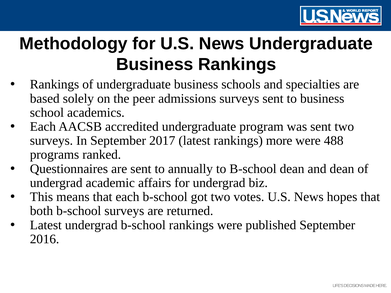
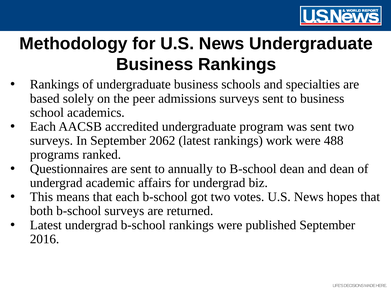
2017: 2017 -> 2062
more: more -> work
